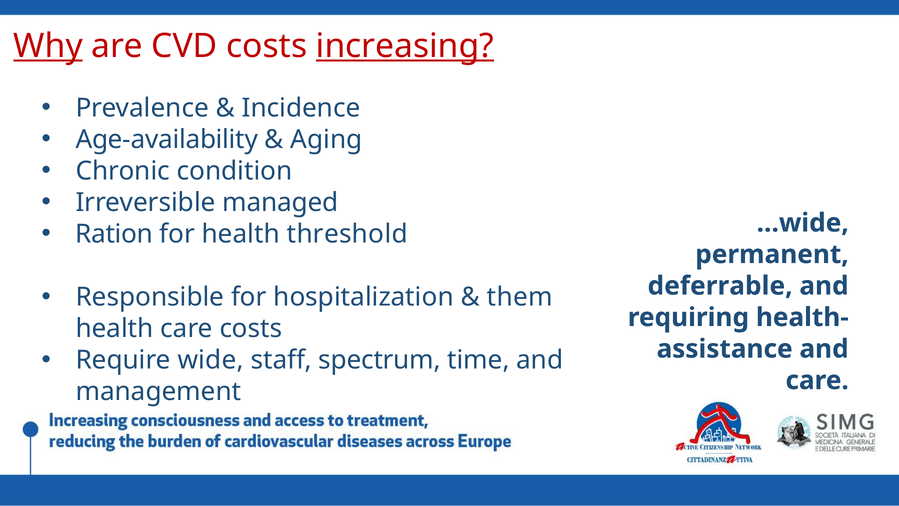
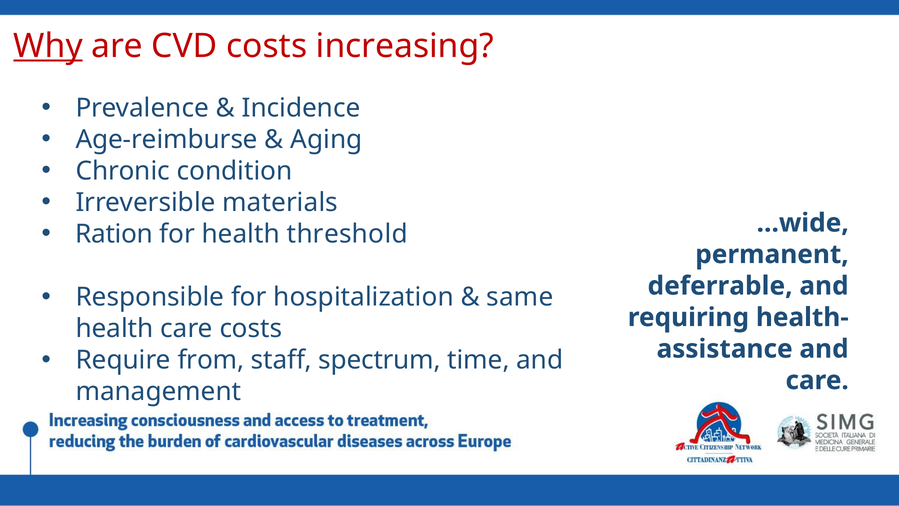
increasing underline: present -> none
Age-availability: Age-availability -> Age-reimburse
managed: managed -> materials
them: them -> same
wide: wide -> from
